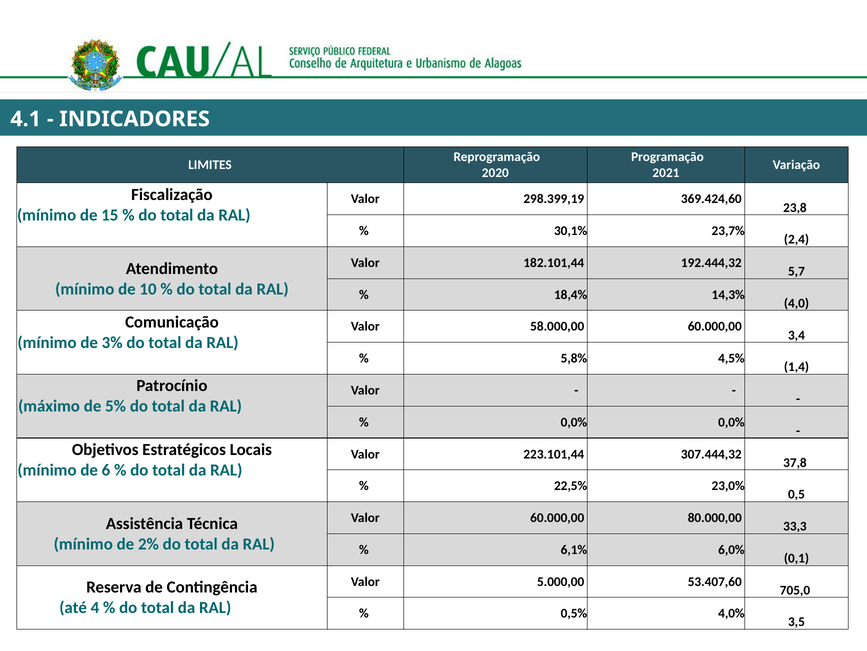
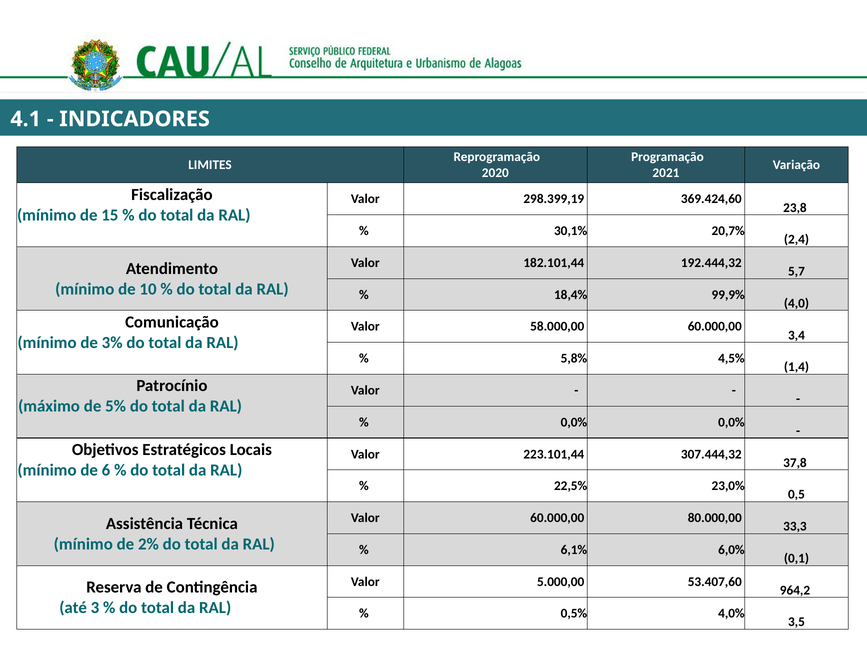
23,7%: 23,7% -> 20,7%
14,3%: 14,3% -> 99,9%
705,0: 705,0 -> 964,2
4: 4 -> 3
